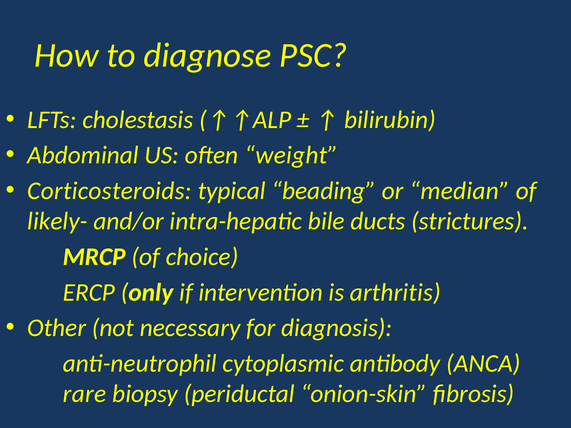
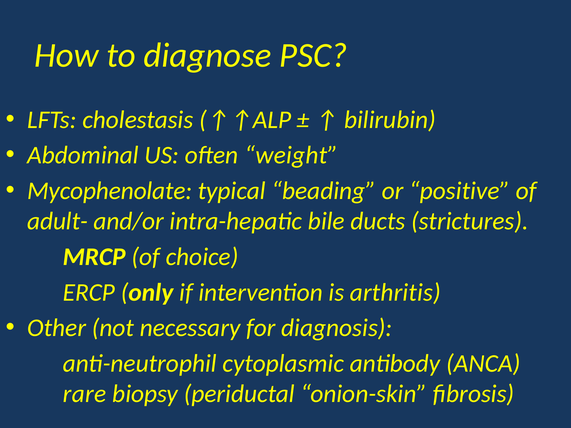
Corticosteroids: Corticosteroids -> Mycophenolate
median: median -> positive
likely-: likely- -> adult-
